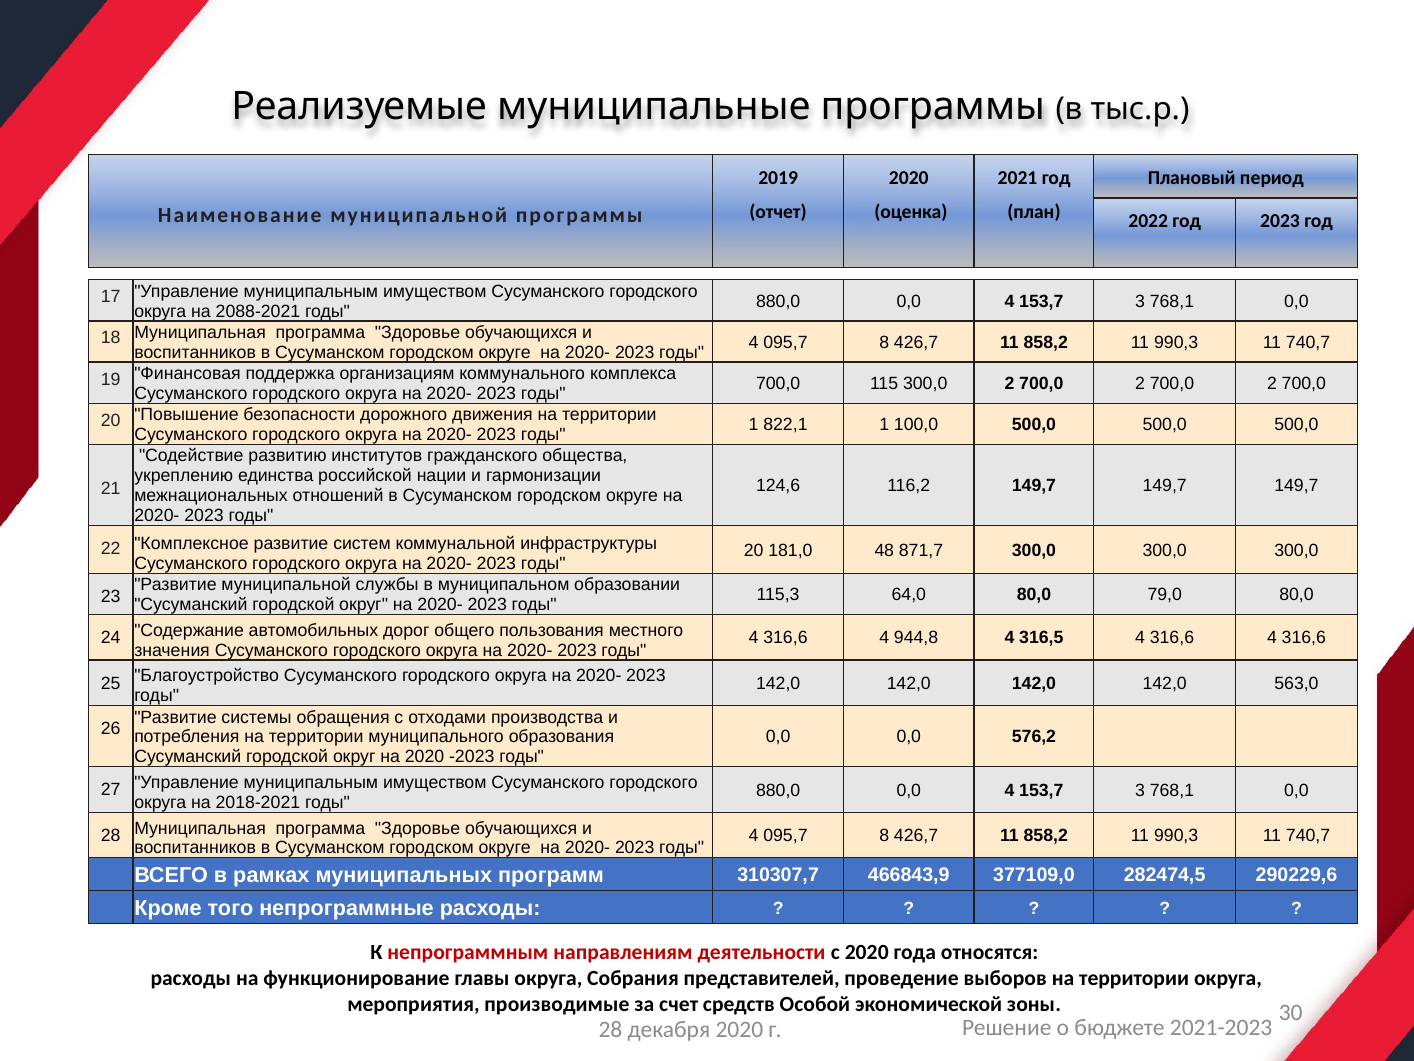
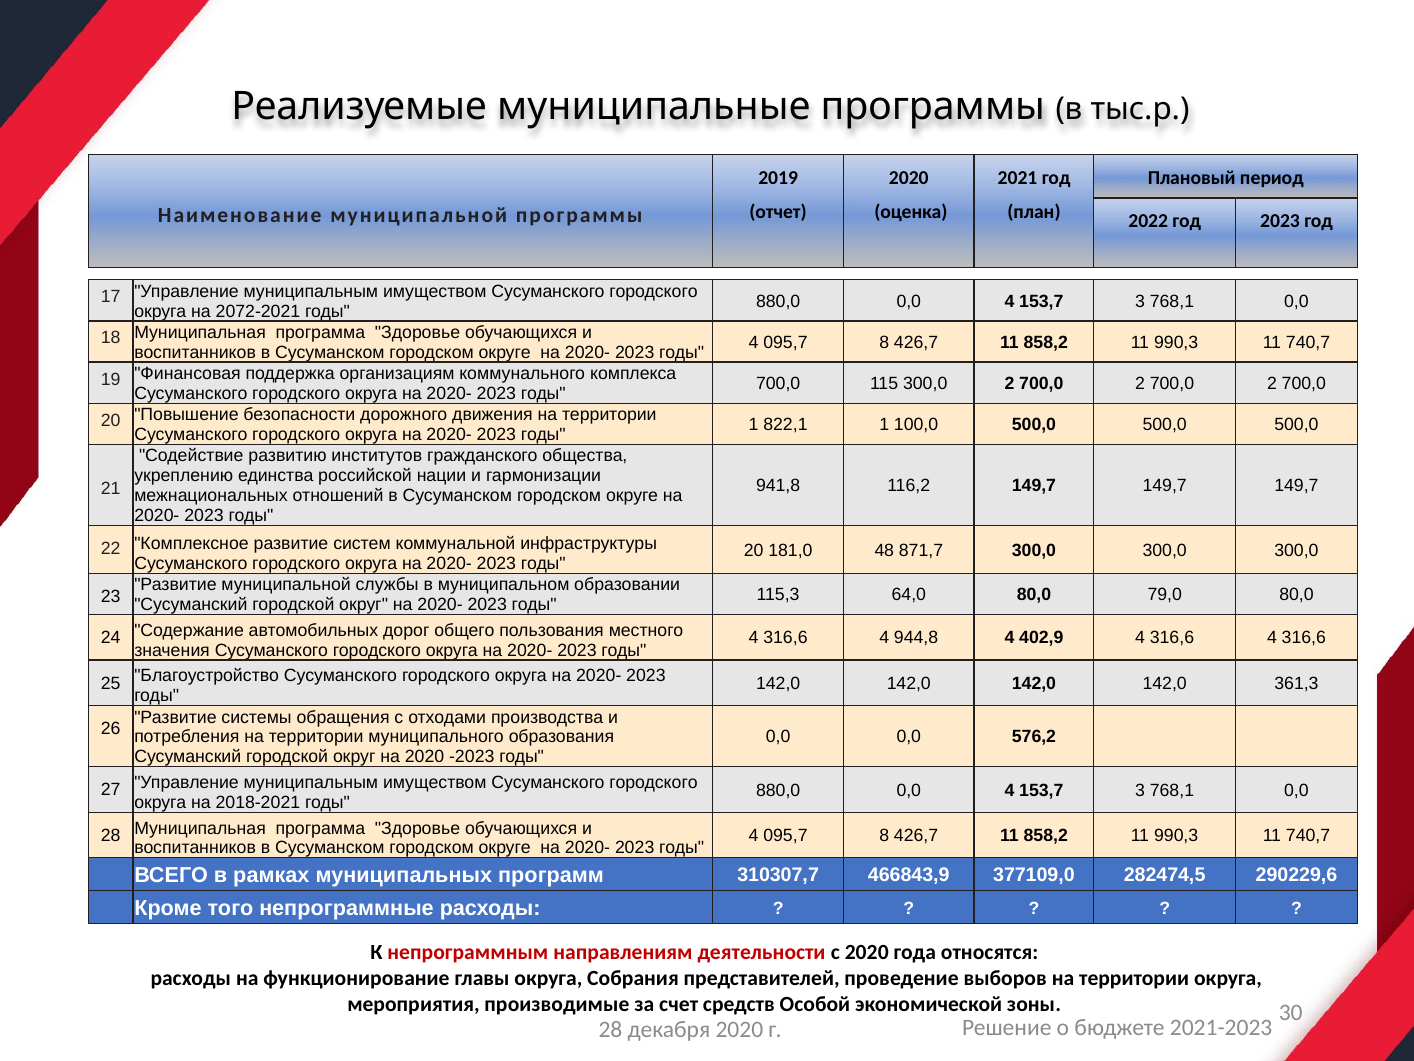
2088-2021: 2088-2021 -> 2072-2021
124,6: 124,6 -> 941,8
316,5: 316,5 -> 402,9
563,0: 563,0 -> 361,3
